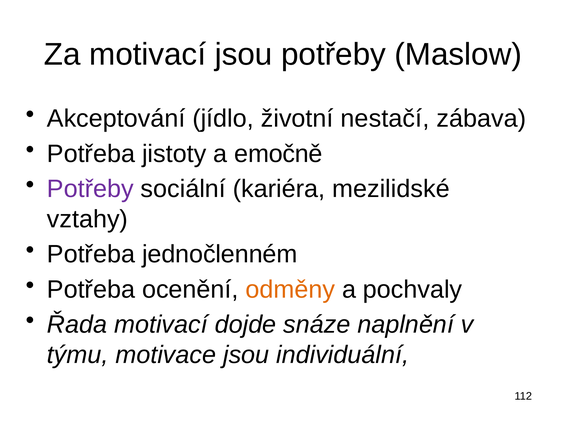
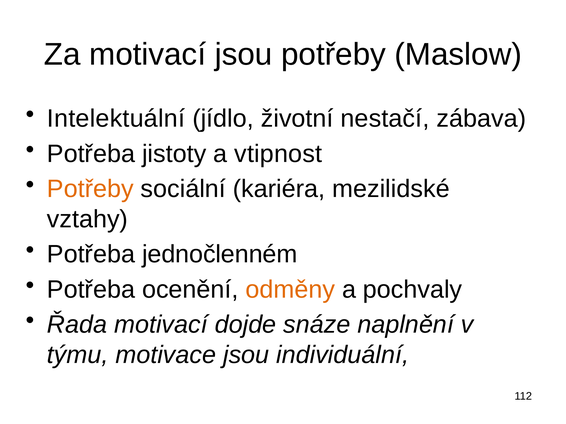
Akceptování: Akceptování -> Intelektuální
emočně: emočně -> vtipnost
Potřeby at (90, 189) colour: purple -> orange
